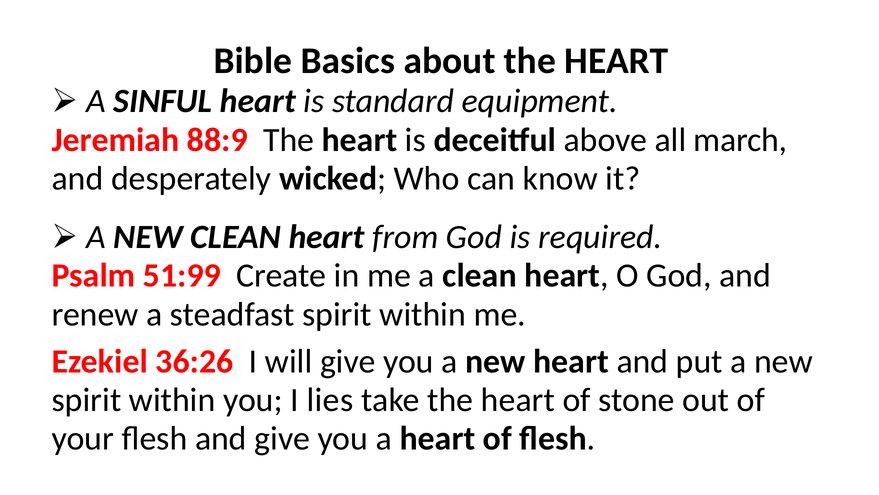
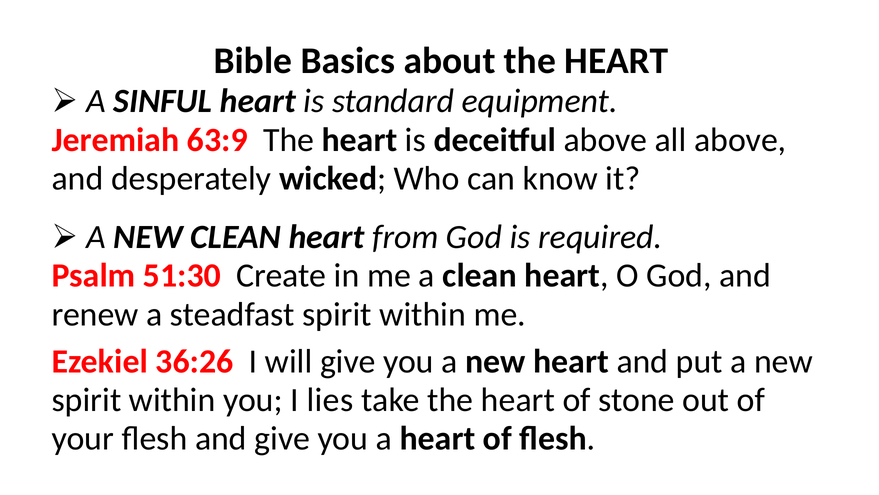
88:9: 88:9 -> 63:9
all march: march -> above
51:99: 51:99 -> 51:30
